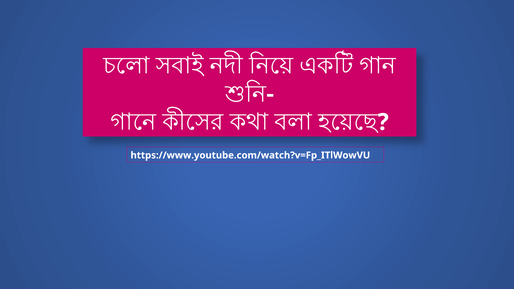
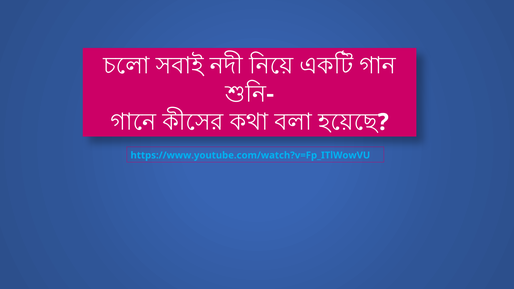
https://www.youtube.com/watch?v=Fp_ITlWowVU colour: white -> light blue
